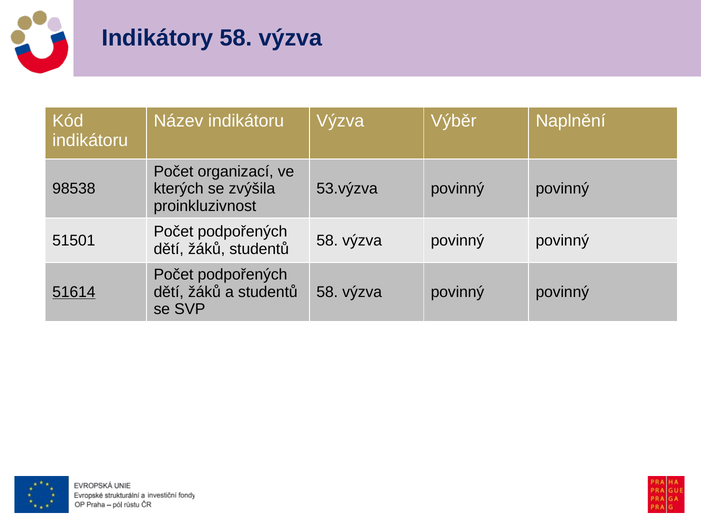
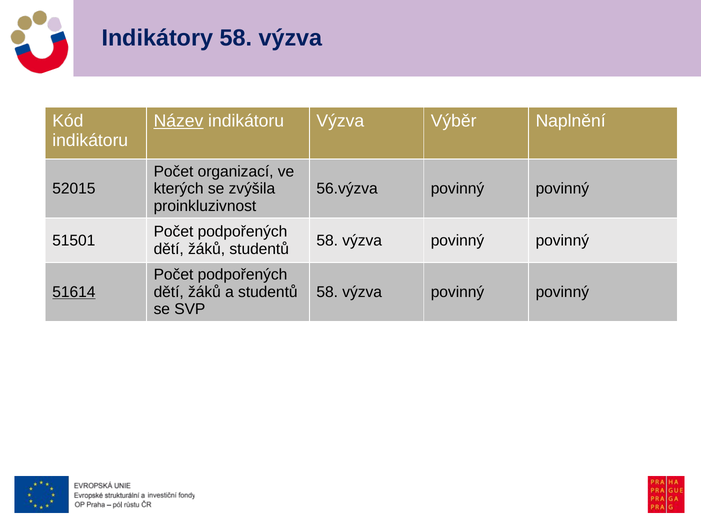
Název underline: none -> present
98538: 98538 -> 52015
53.výzva: 53.výzva -> 56.výzva
